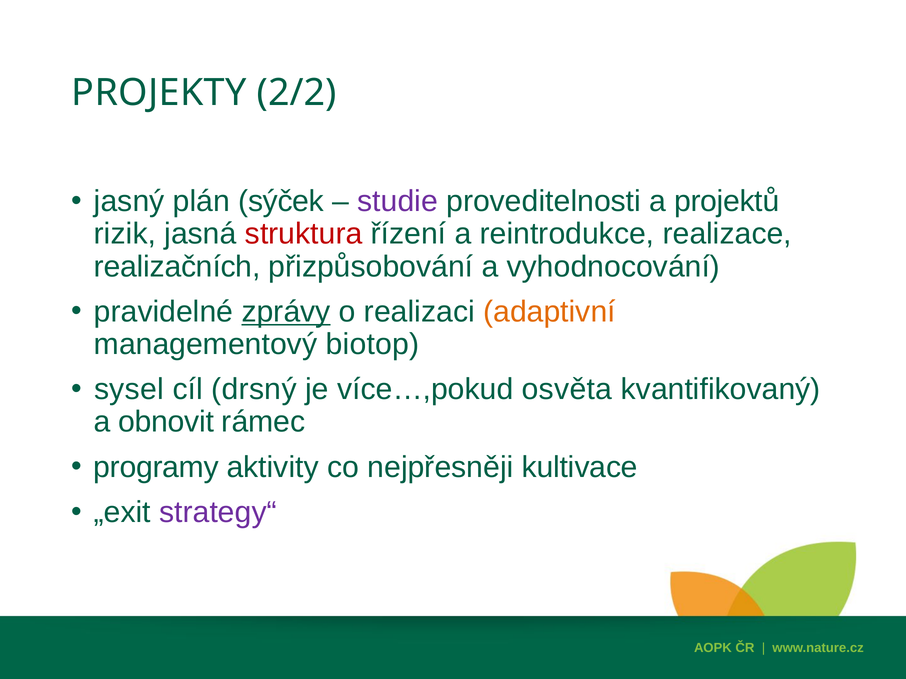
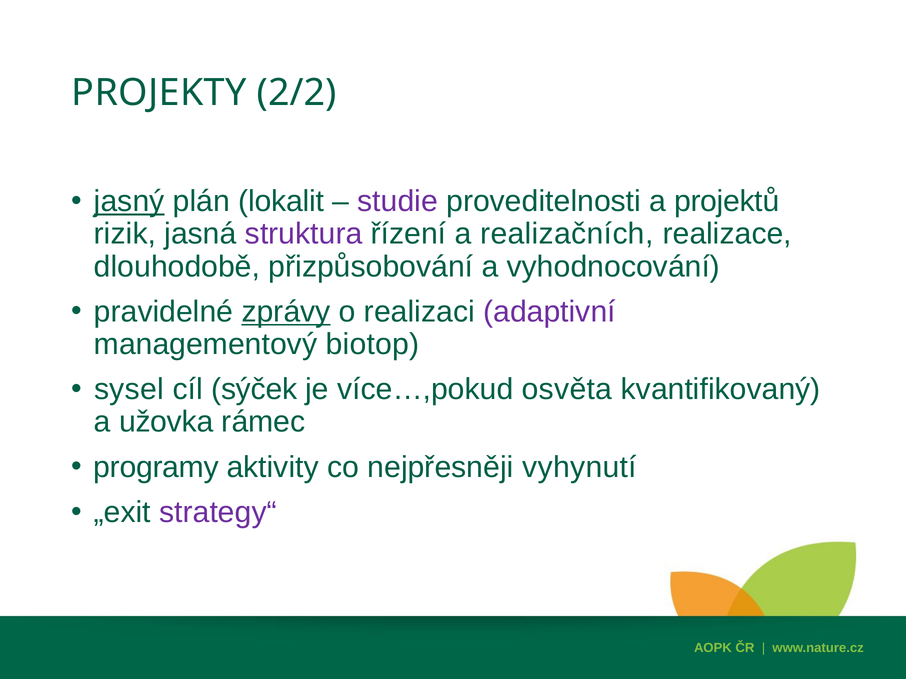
jasný underline: none -> present
sýček: sýček -> lokalit
struktura colour: red -> purple
reintrodukce: reintrodukce -> realizačních
realizačních: realizačních -> dlouhodobě
adaptivní colour: orange -> purple
drsný: drsný -> sýček
obnovit: obnovit -> užovka
kultivace: kultivace -> vyhynutí
